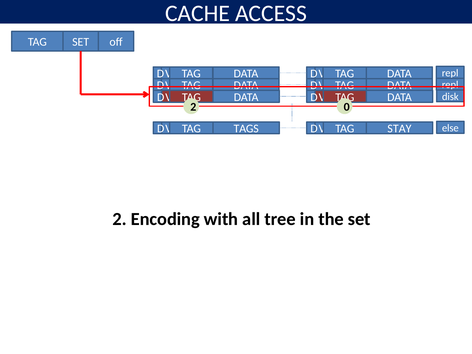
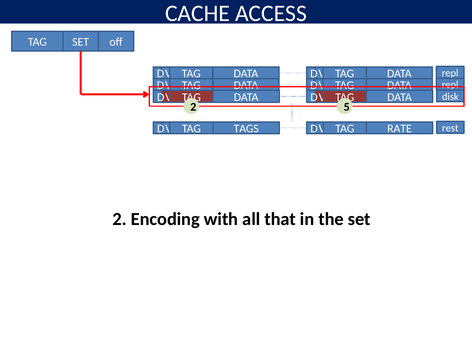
0: 0 -> 5
STAY: STAY -> RATE
else: else -> rest
tree: tree -> that
